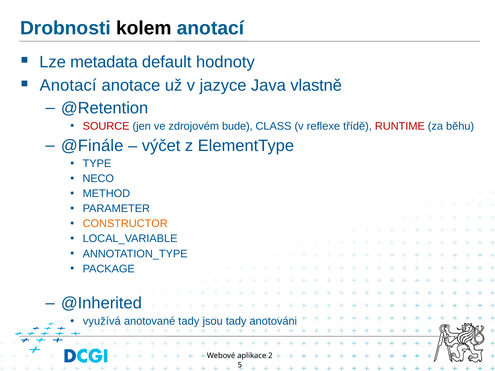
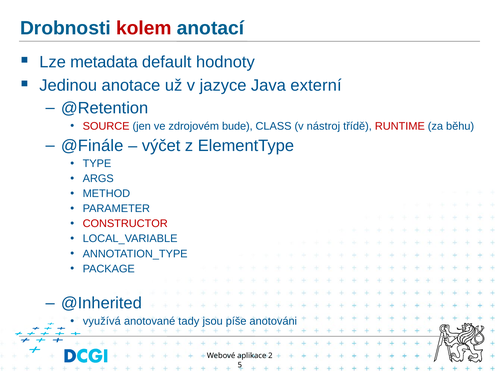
kolem colour: black -> red
Anotací at (68, 86): Anotací -> Jedinou
vlastně: vlastně -> externí
reflexe: reflexe -> nástroj
NECO: NECO -> ARGS
CONSTRUCTOR colour: orange -> red
jsou tady: tady -> píše
